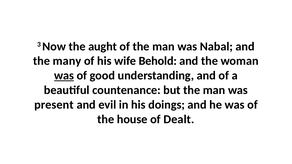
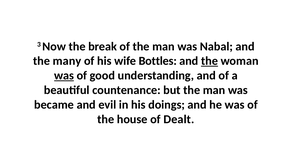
aught: aught -> break
Behold: Behold -> Bottles
the at (209, 61) underline: none -> present
present: present -> became
